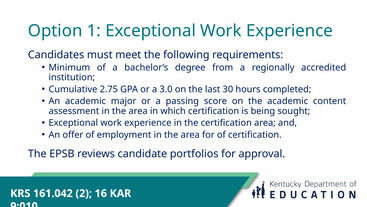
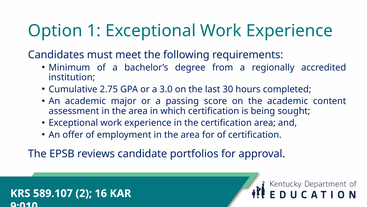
161.042: 161.042 -> 589.107
